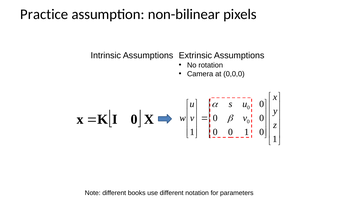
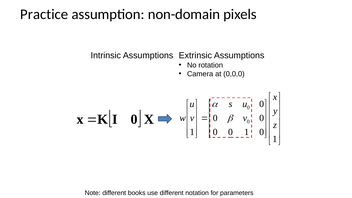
non-bilinear: non-bilinear -> non-domain
